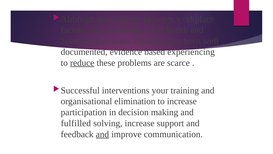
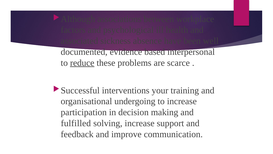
experiencing: experiencing -> interpersonal
elimination: elimination -> undergoing
and at (102, 134) underline: present -> none
